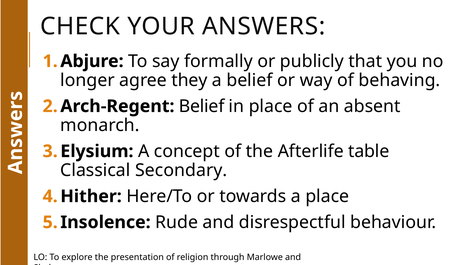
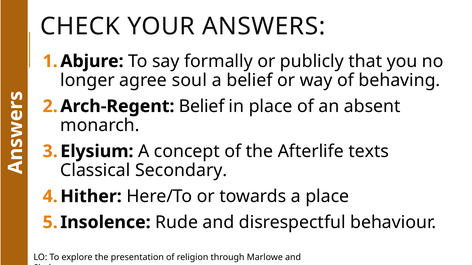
they: they -> soul
table: table -> texts
